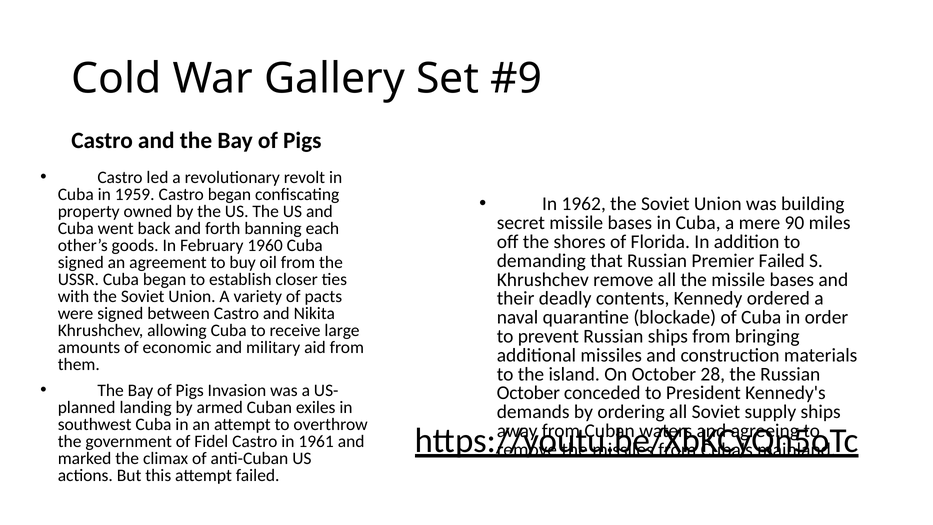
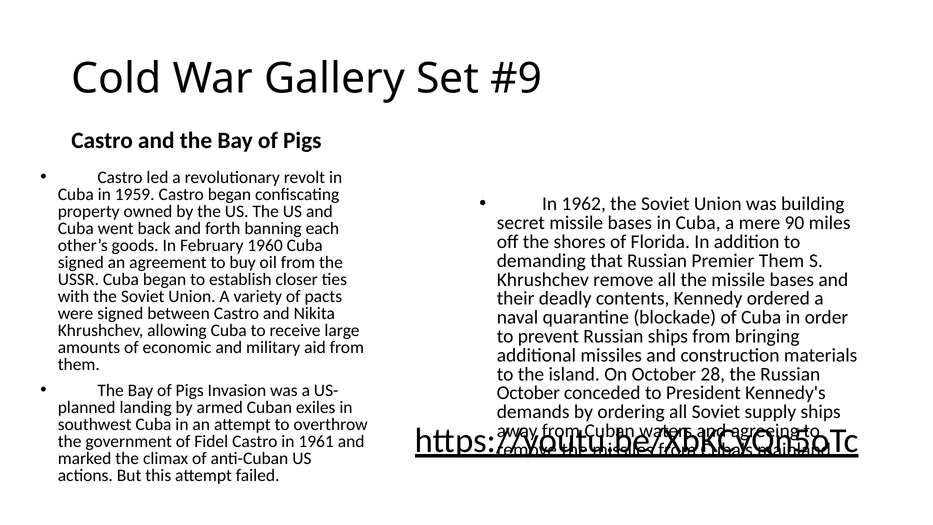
Premier Failed: Failed -> Them
